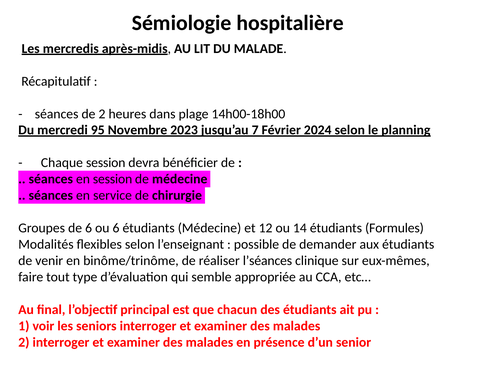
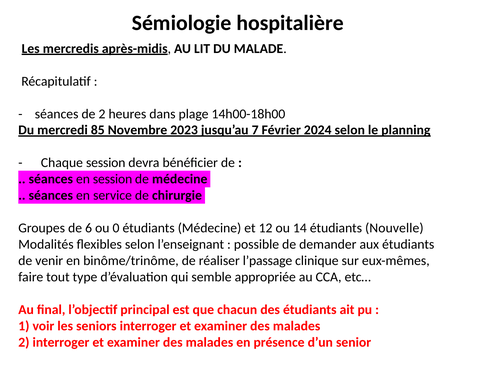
95: 95 -> 85
ou 6: 6 -> 0
Formules: Formules -> Nouvelle
l’séances: l’séances -> l’passage
